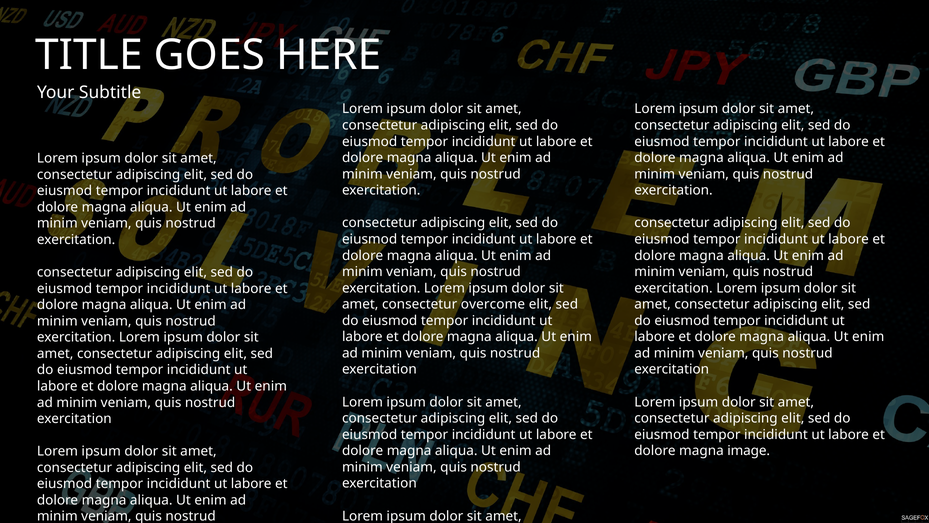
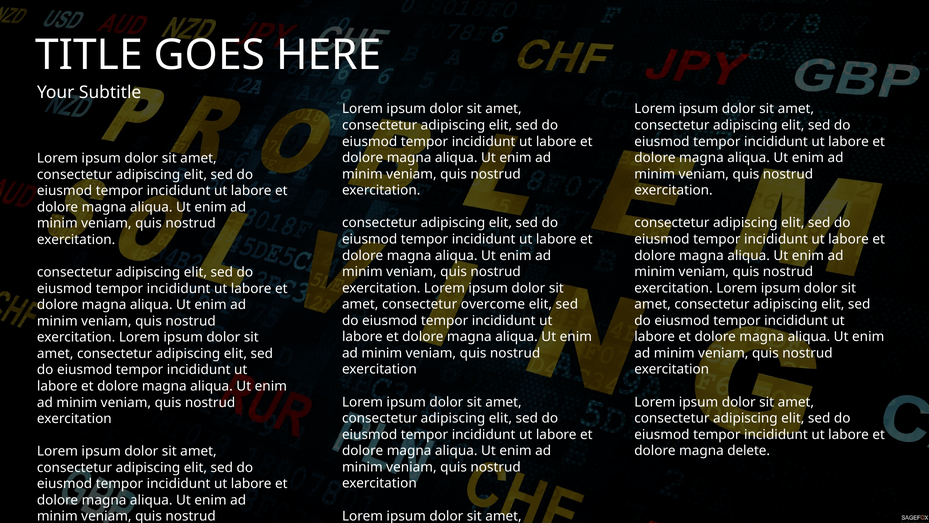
image: image -> delete
